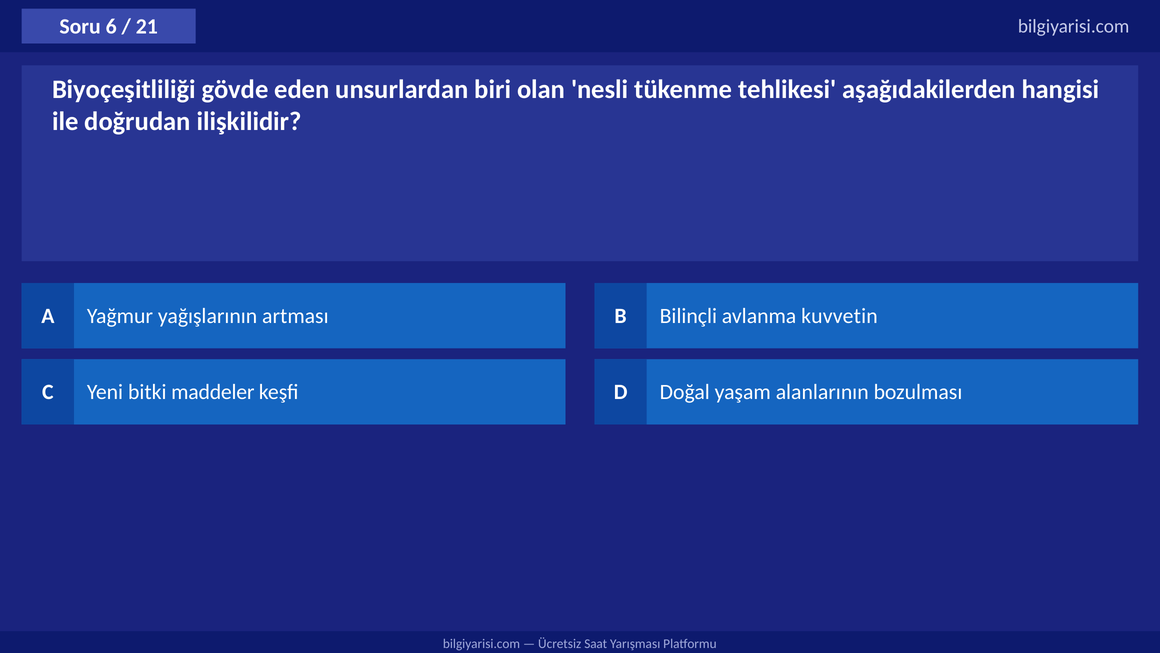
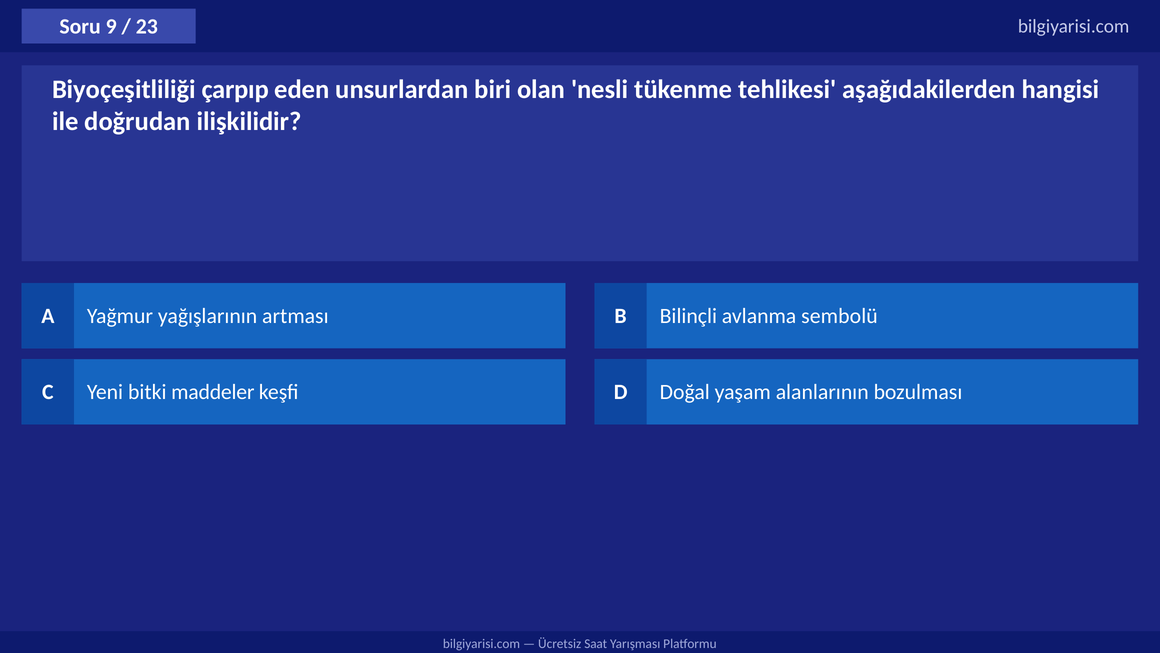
6: 6 -> 9
21: 21 -> 23
gövde: gövde -> çarpıp
kuvvetin: kuvvetin -> sembolü
